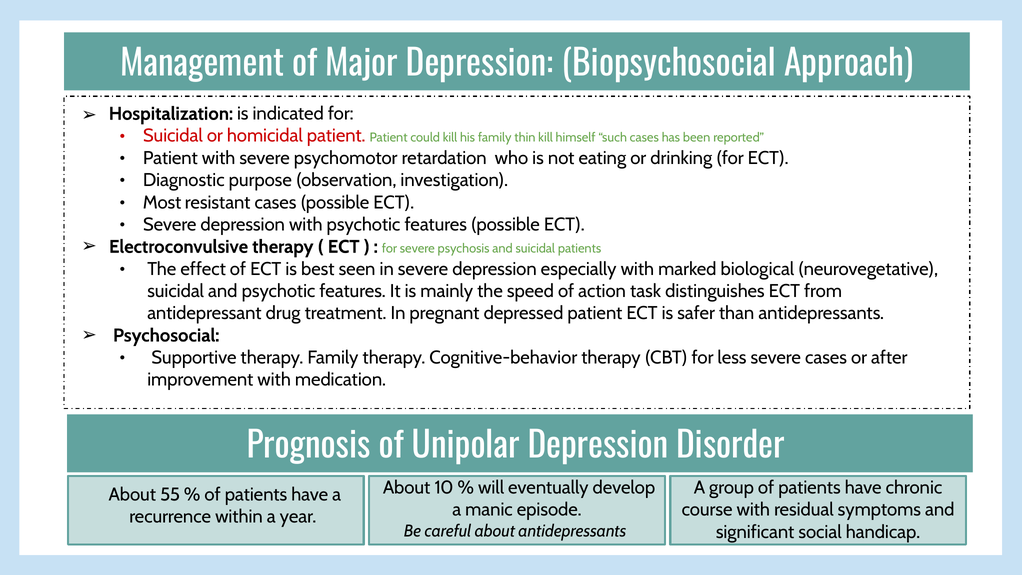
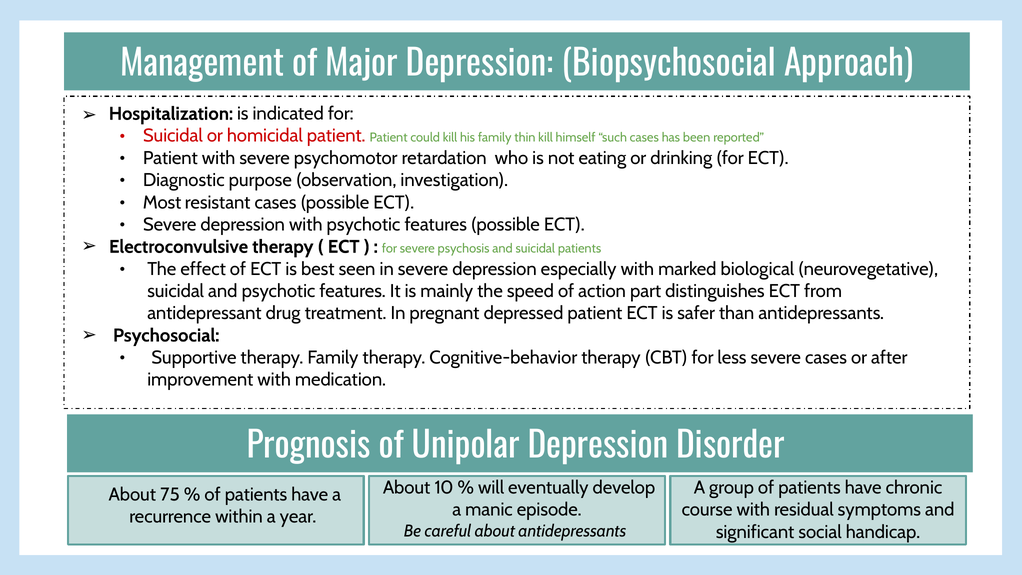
task: task -> part
55: 55 -> 75
